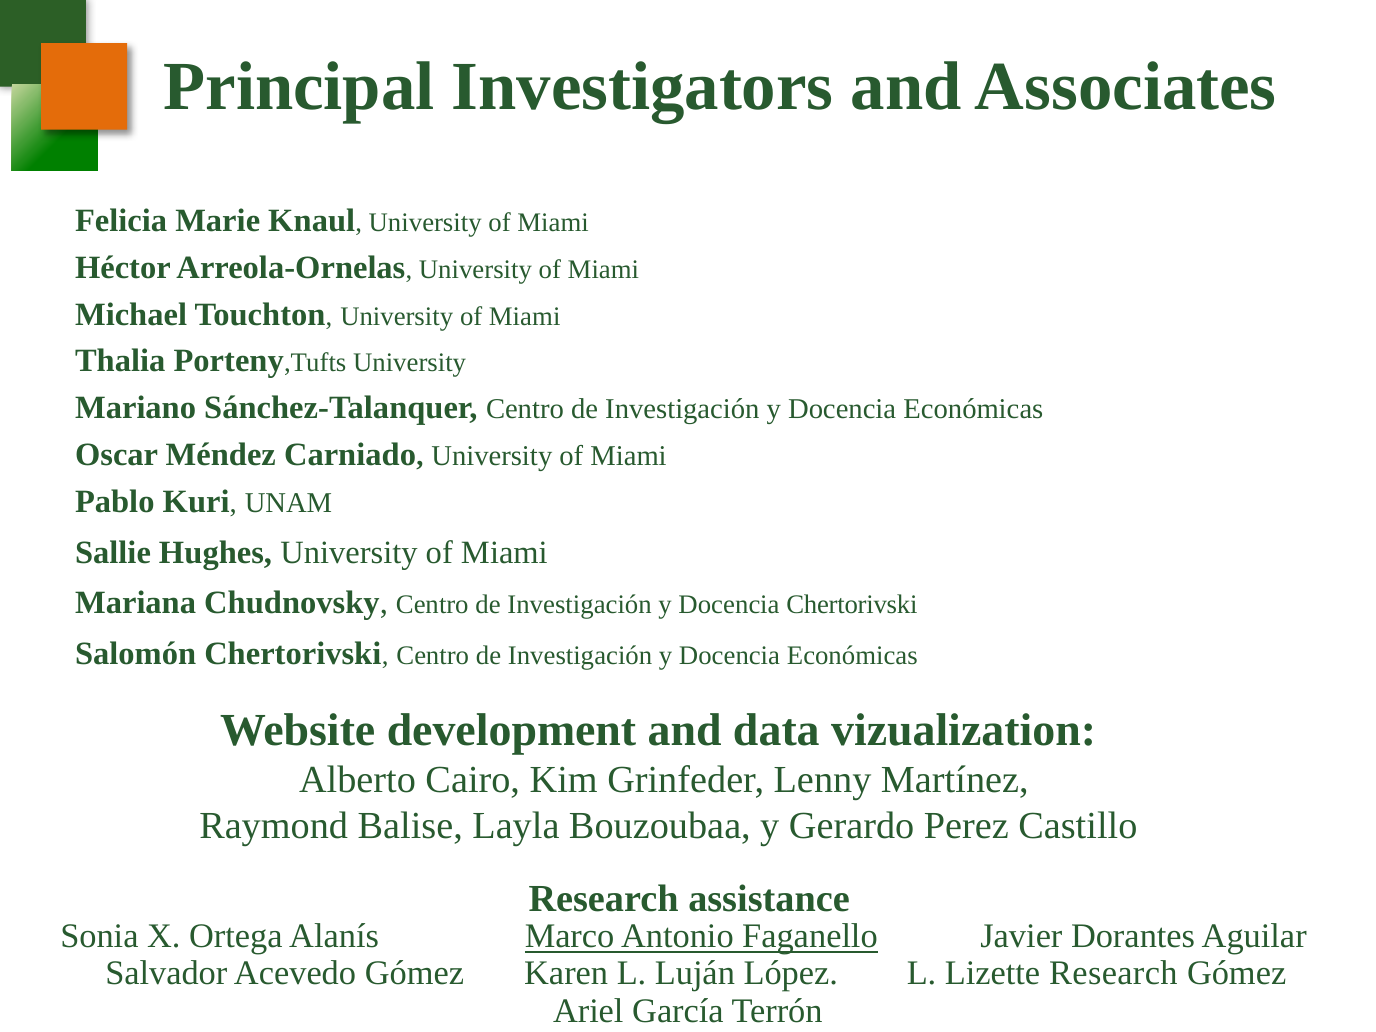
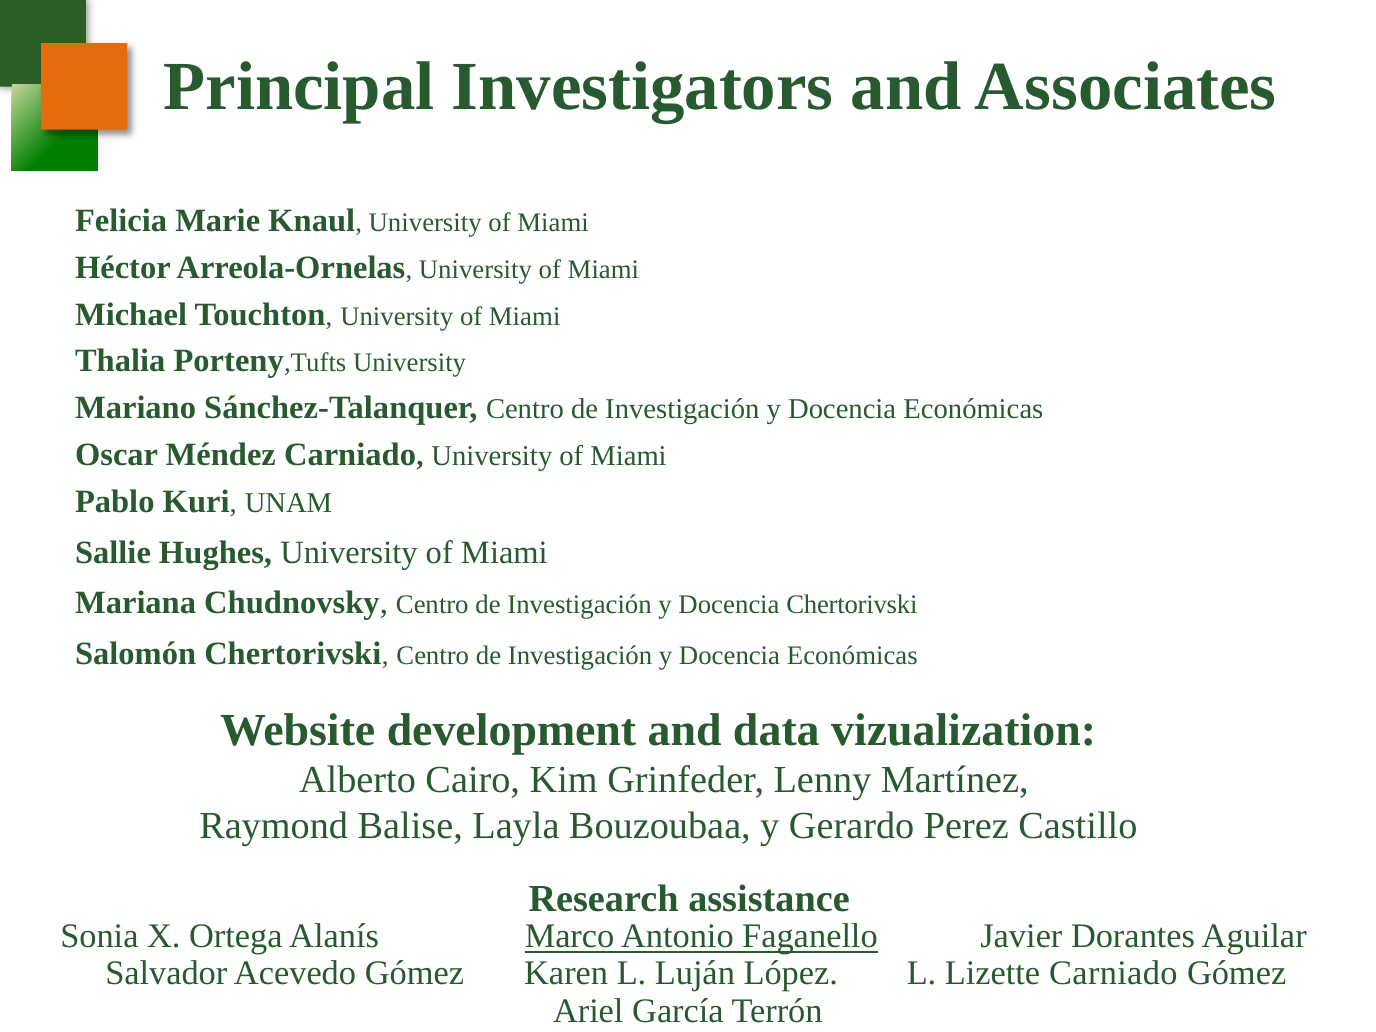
Lizette Research: Research -> Carniado
